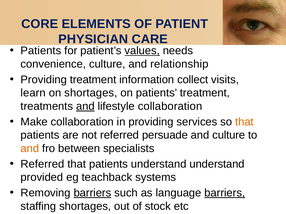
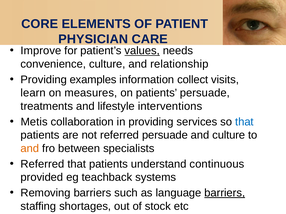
Patients at (41, 51): Patients -> Improve
Providing treatment: treatment -> examples
on shortages: shortages -> measures
patients treatment: treatment -> persuade
and at (85, 106) underline: present -> none
lifestyle collaboration: collaboration -> interventions
Make: Make -> Metis
that at (244, 122) colour: orange -> blue
understand understand: understand -> continuous
barriers at (92, 193) underline: present -> none
